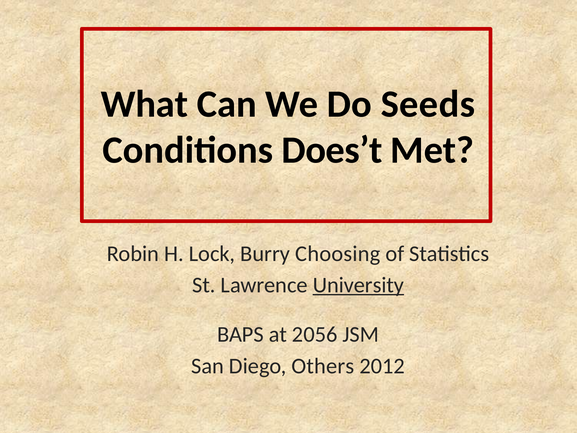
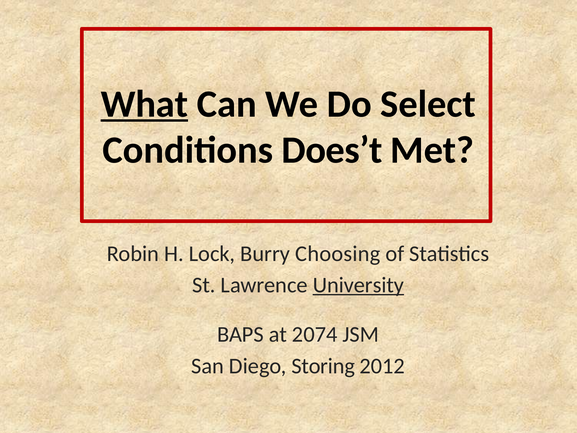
What underline: none -> present
Seeds: Seeds -> Select
2056: 2056 -> 2074
Others: Others -> Storing
